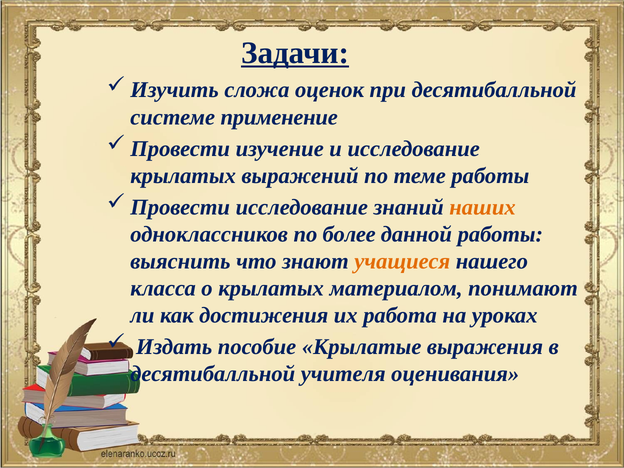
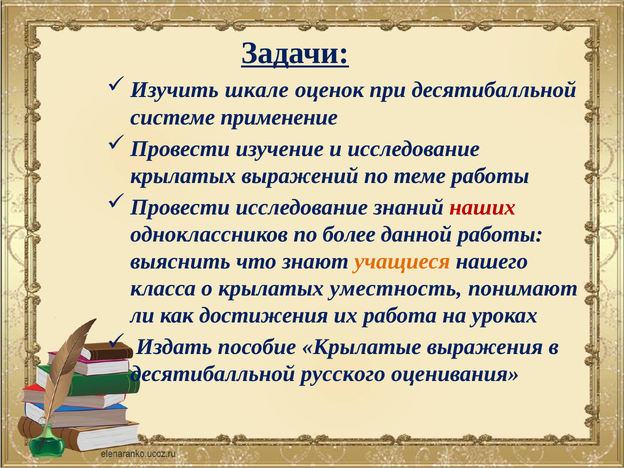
сложа: сложа -> шкале
наших colour: orange -> red
материалом: материалом -> уместность
учителя: учителя -> русского
